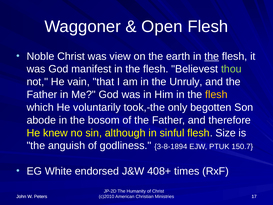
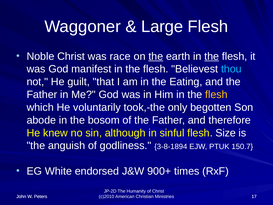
Open: Open -> Large
view: view -> race
the at (156, 56) underline: none -> present
thou colour: light green -> light blue
vain: vain -> guilt
Unruly: Unruly -> Eating
408+: 408+ -> 900+
